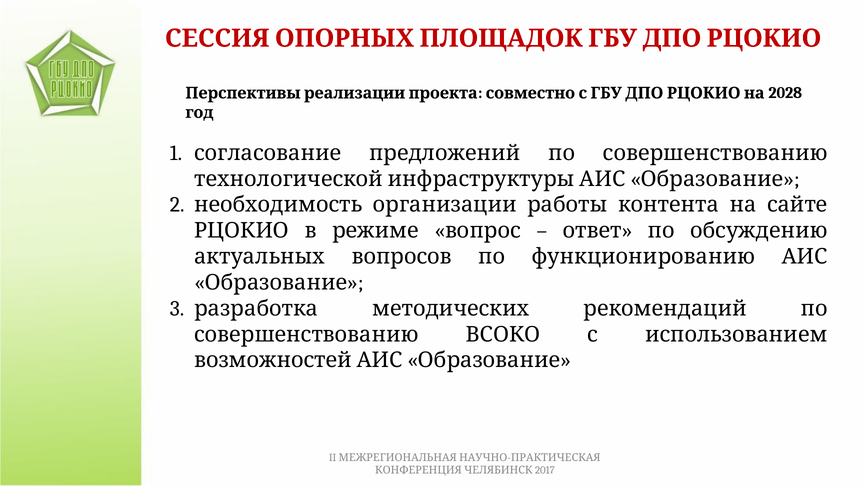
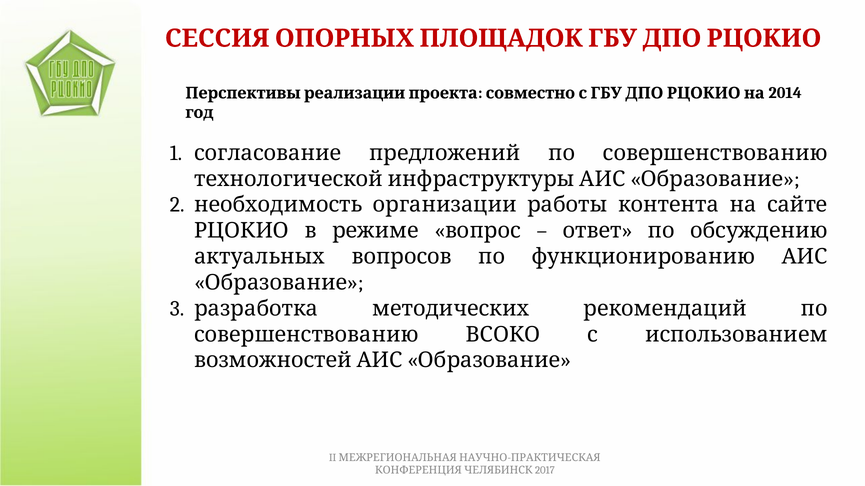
2028: 2028 -> 2014
